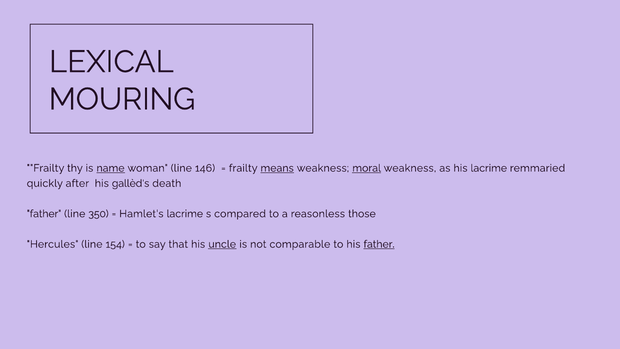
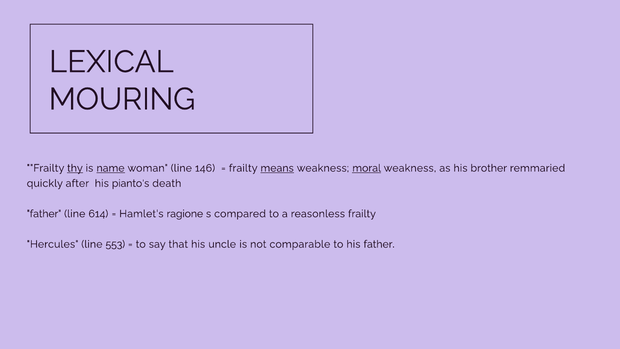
thy underline: none -> present
his lacrime: lacrime -> brother
gallèd's: gallèd's -> pianto's
350: 350 -> 614
Hamlet's lacrime: lacrime -> ragione
reasonless those: those -> frailty
154: 154 -> 553
uncle underline: present -> none
father at (379, 244) underline: present -> none
